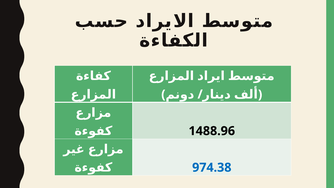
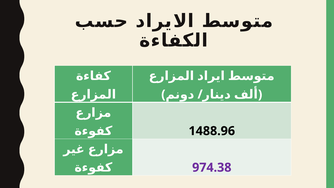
974.38 colour: blue -> purple
